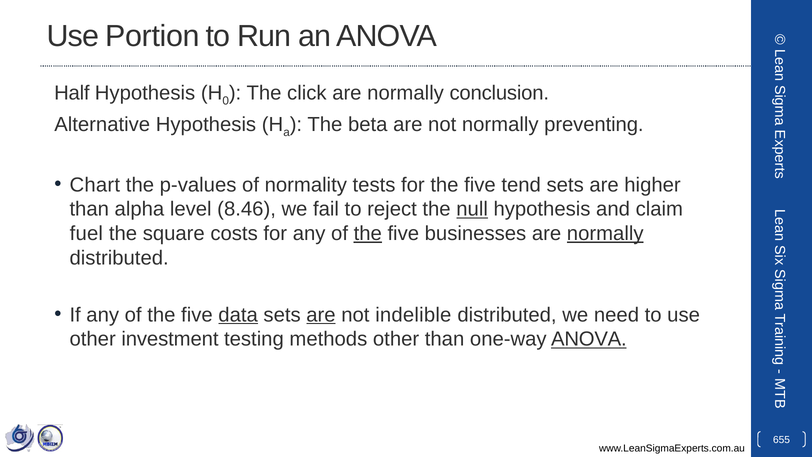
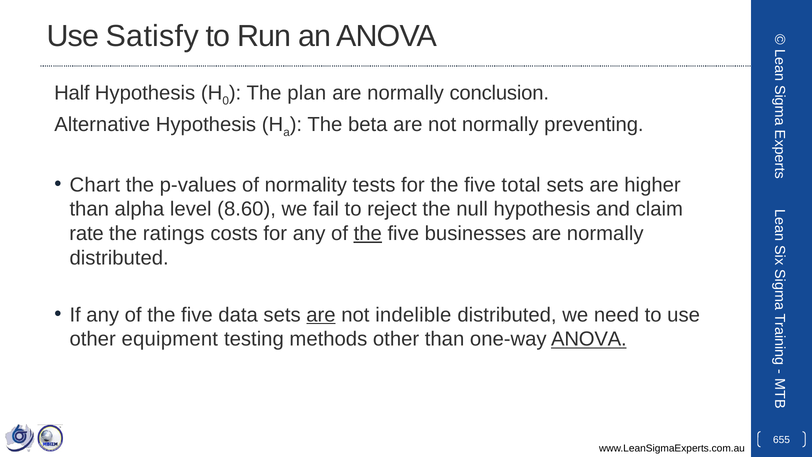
Portion: Portion -> Satisfy
click: click -> plan
tend: tend -> total
8.46: 8.46 -> 8.60
null underline: present -> none
fuel: fuel -> rate
square: square -> ratings
normally at (605, 233) underline: present -> none
data underline: present -> none
investment: investment -> equipment
